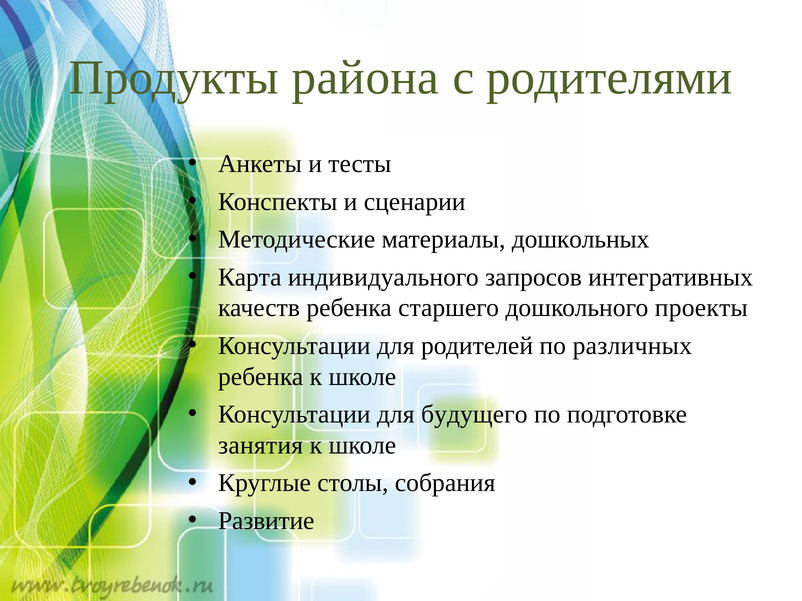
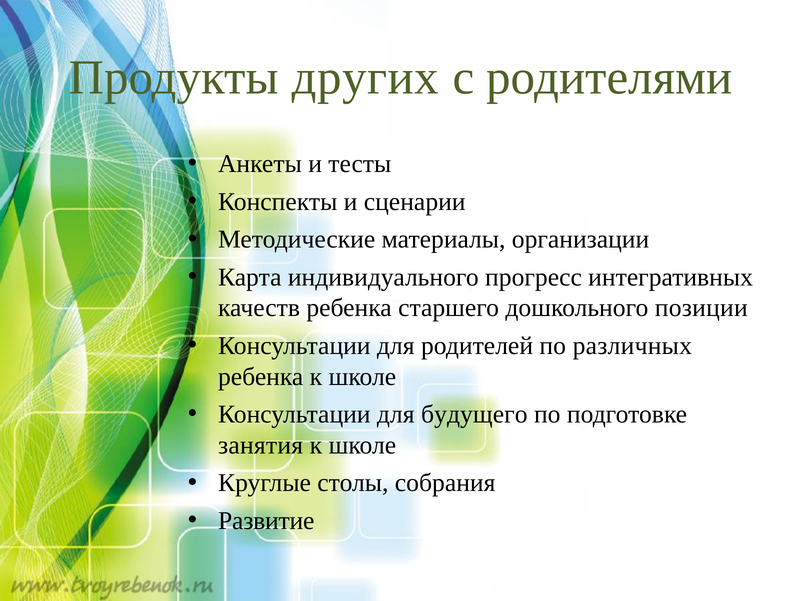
района: района -> других
дошкольных: дошкольных -> организации
запросов: запросов -> прогресс
проекты: проекты -> позиции
